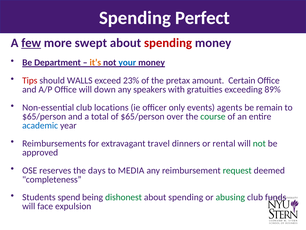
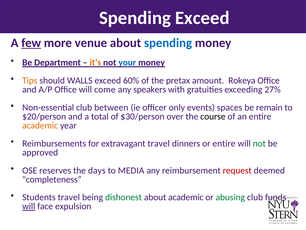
Spending Perfect: Perfect -> Exceed
swept: swept -> venue
spending at (168, 43) colour: red -> blue
Tips colour: red -> orange
23%: 23% -> 60%
Certain: Certain -> Rokeya
down: down -> come
89%: 89% -> 27%
locations: locations -> between
agents: agents -> spaces
$65/person at (44, 116): $65/person -> $20/person
of $65/person: $65/person -> $30/person
course colour: green -> black
academic at (40, 125) colour: blue -> orange
or rental: rental -> entire
request colour: green -> red
Students spend: spend -> travel
spending at (186, 197): spending -> academic
will at (29, 206) underline: none -> present
